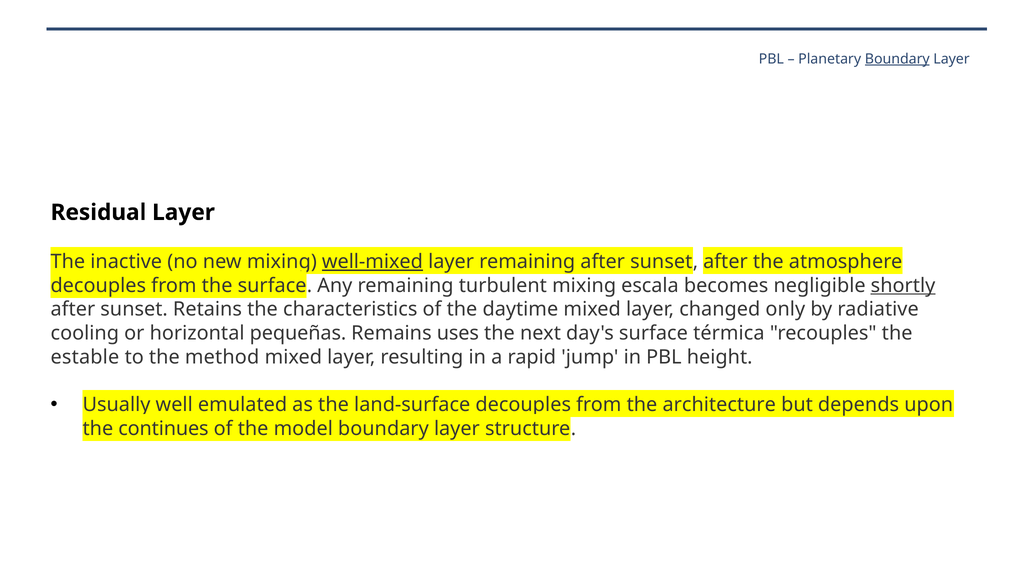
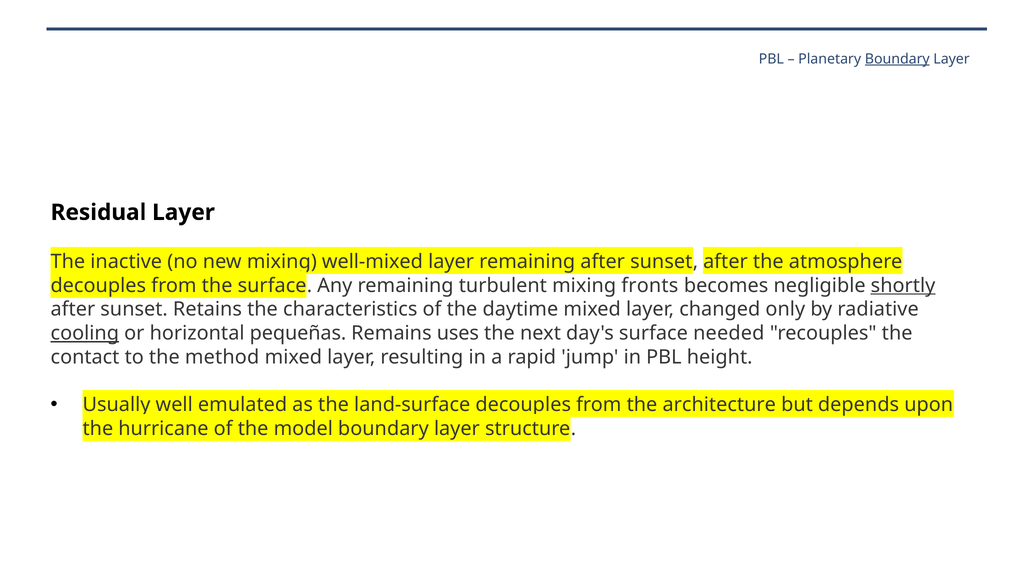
well-mixed underline: present -> none
escala: escala -> fronts
cooling underline: none -> present
térmica: térmica -> needed
estable: estable -> contact
continues: continues -> hurricane
